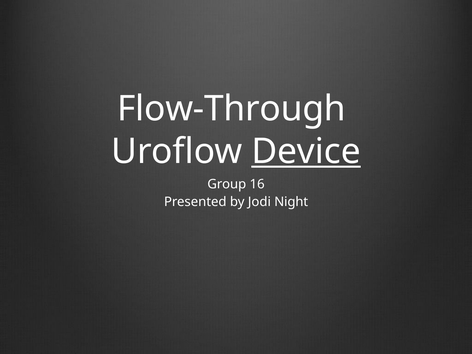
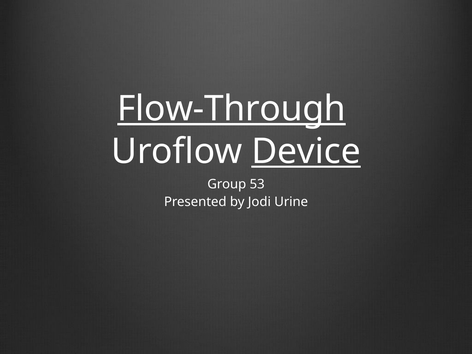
Flow-Through underline: none -> present
16: 16 -> 53
Night: Night -> Urine
